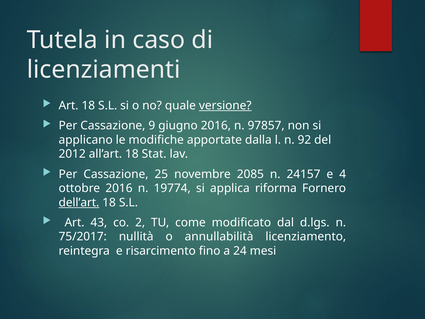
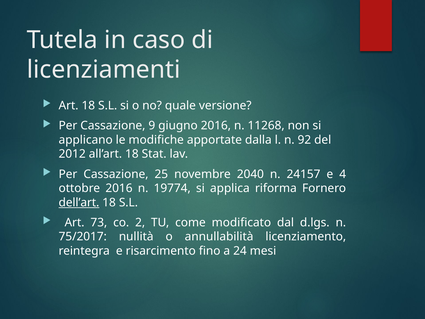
versione underline: present -> none
97857: 97857 -> 11268
2085: 2085 -> 2040
43: 43 -> 73
